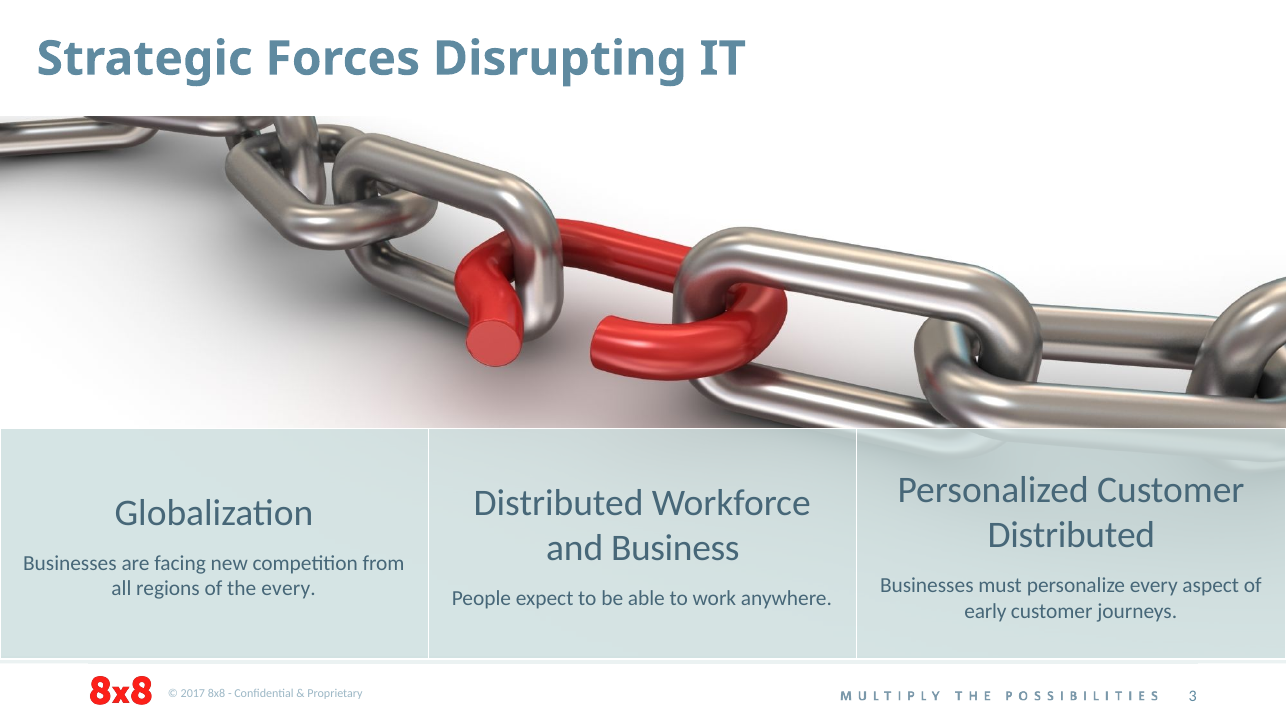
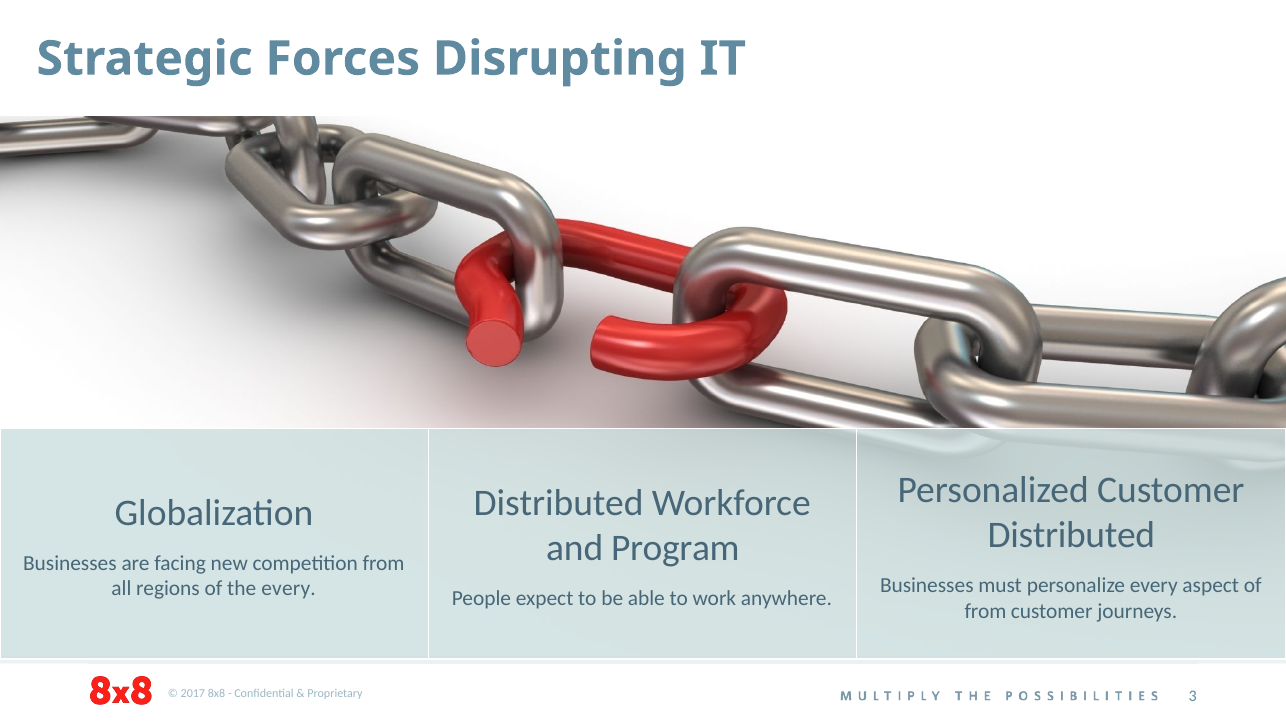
Business: Business -> Program
early at (986, 612): early -> from
